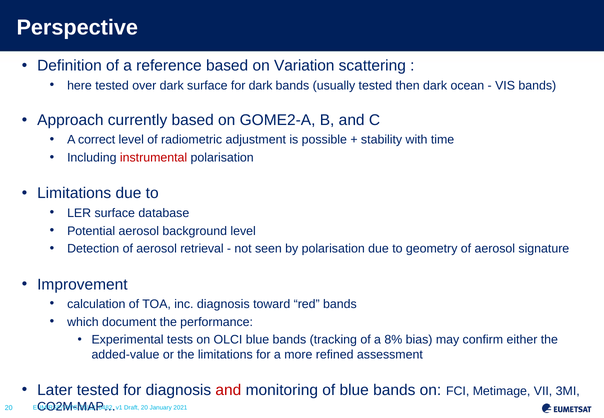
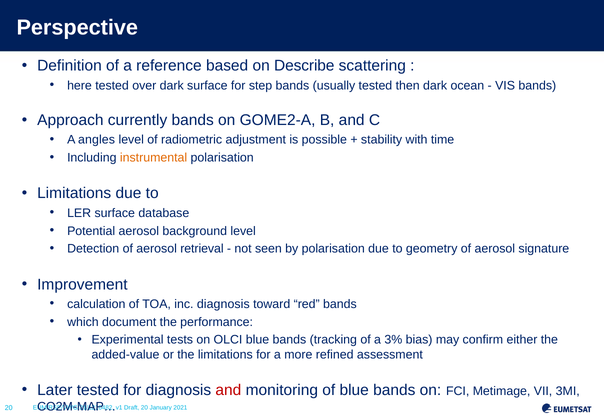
Variation: Variation -> Describe
for dark: dark -> step
currently based: based -> bands
correct: correct -> angles
instrumental colour: red -> orange
8%: 8% -> 3%
